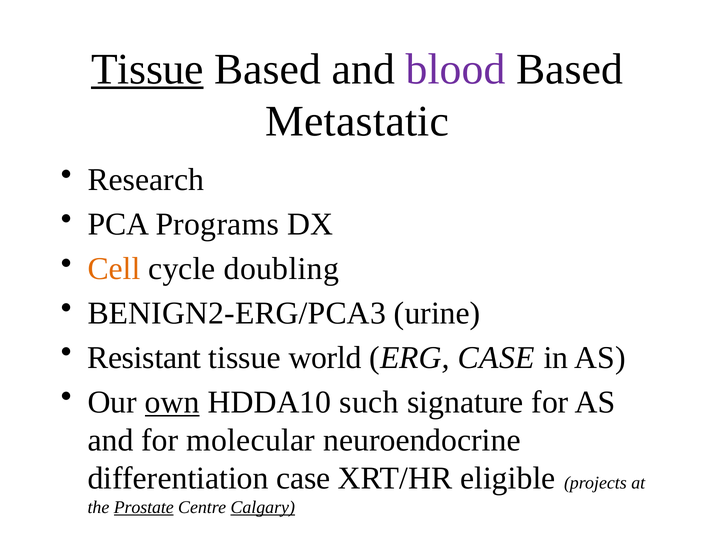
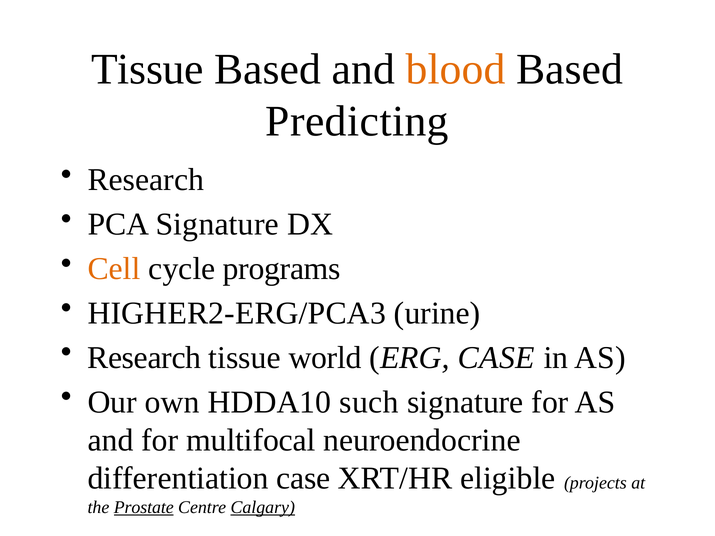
Tissue at (147, 69) underline: present -> none
blood colour: purple -> orange
Metastatic: Metastatic -> Predicting
PCA Programs: Programs -> Signature
doubling: doubling -> programs
BENIGN2-ERG/PCA3: BENIGN2-ERG/PCA3 -> HIGHER2-ERG/PCA3
Resistant at (144, 358): Resistant -> Research
own underline: present -> none
molecular: molecular -> multifocal
